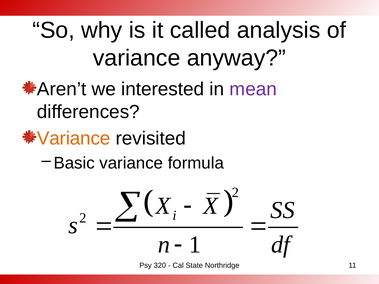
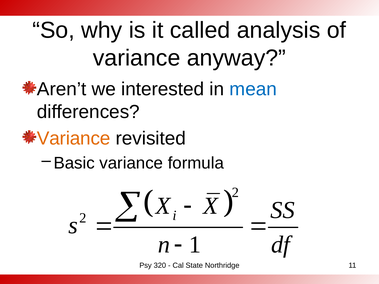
mean colour: purple -> blue
